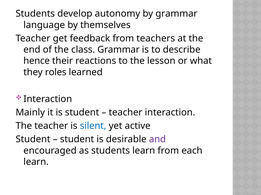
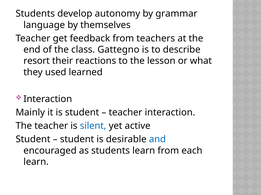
class Grammar: Grammar -> Gattegno
hence: hence -> resort
roles: roles -> used
and colour: purple -> blue
